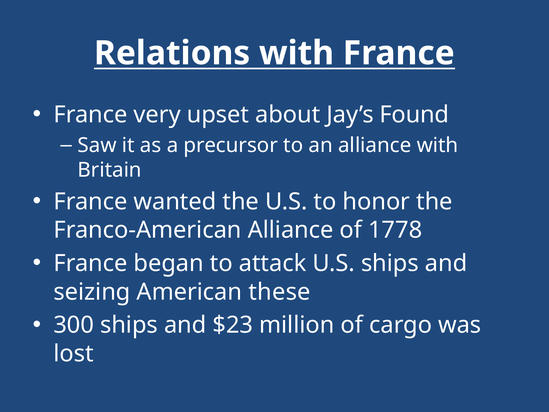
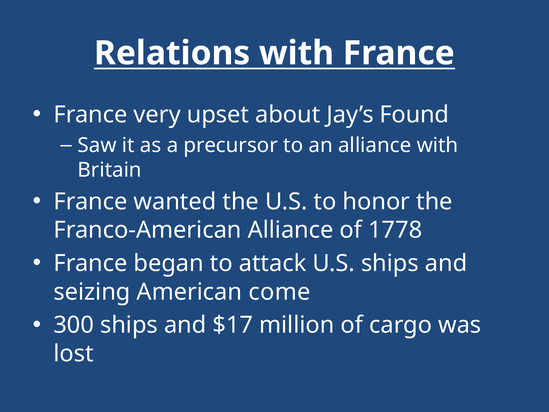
these: these -> come
$23: $23 -> $17
